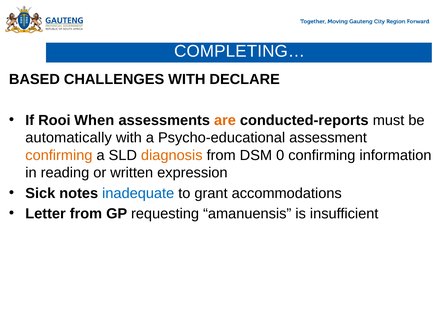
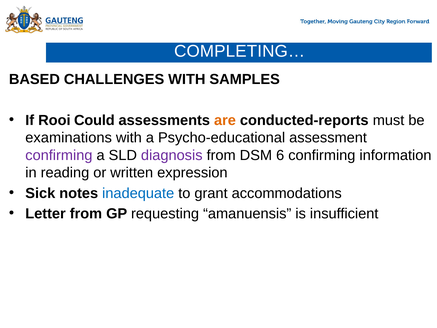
DECLARE: DECLARE -> SAMPLES
When: When -> Could
automatically: automatically -> examinations
confirming at (59, 155) colour: orange -> purple
diagnosis colour: orange -> purple
0: 0 -> 6
